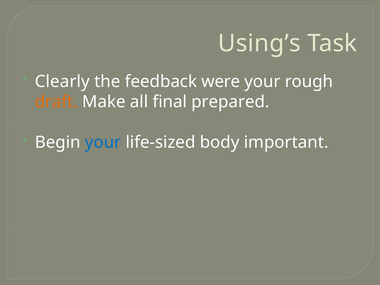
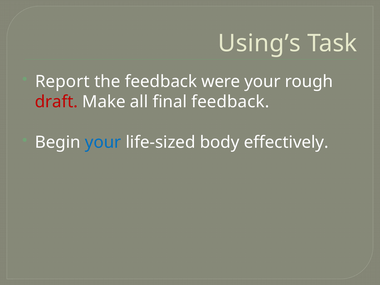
Clearly: Clearly -> Report
draft colour: orange -> red
final prepared: prepared -> feedback
important: important -> effectively
